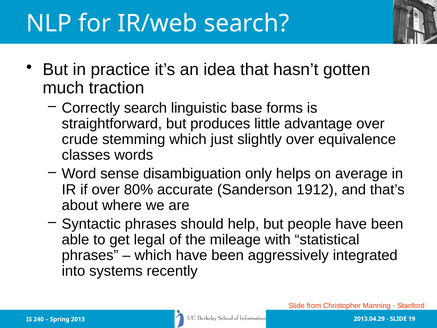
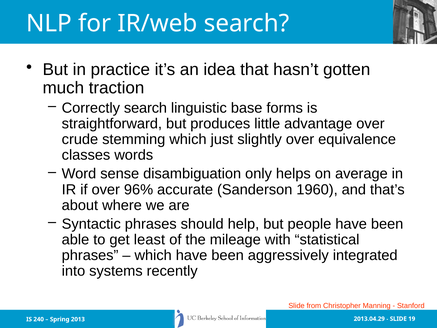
80%: 80% -> 96%
1912: 1912 -> 1960
legal: legal -> least
